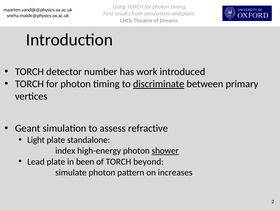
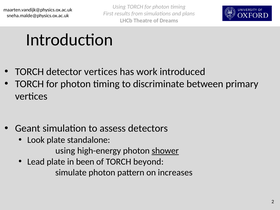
detector number: number -> vertices
discriminate underline: present -> none
refractive: refractive -> detectors
Light: Light -> Look
index at (65, 151): index -> using
